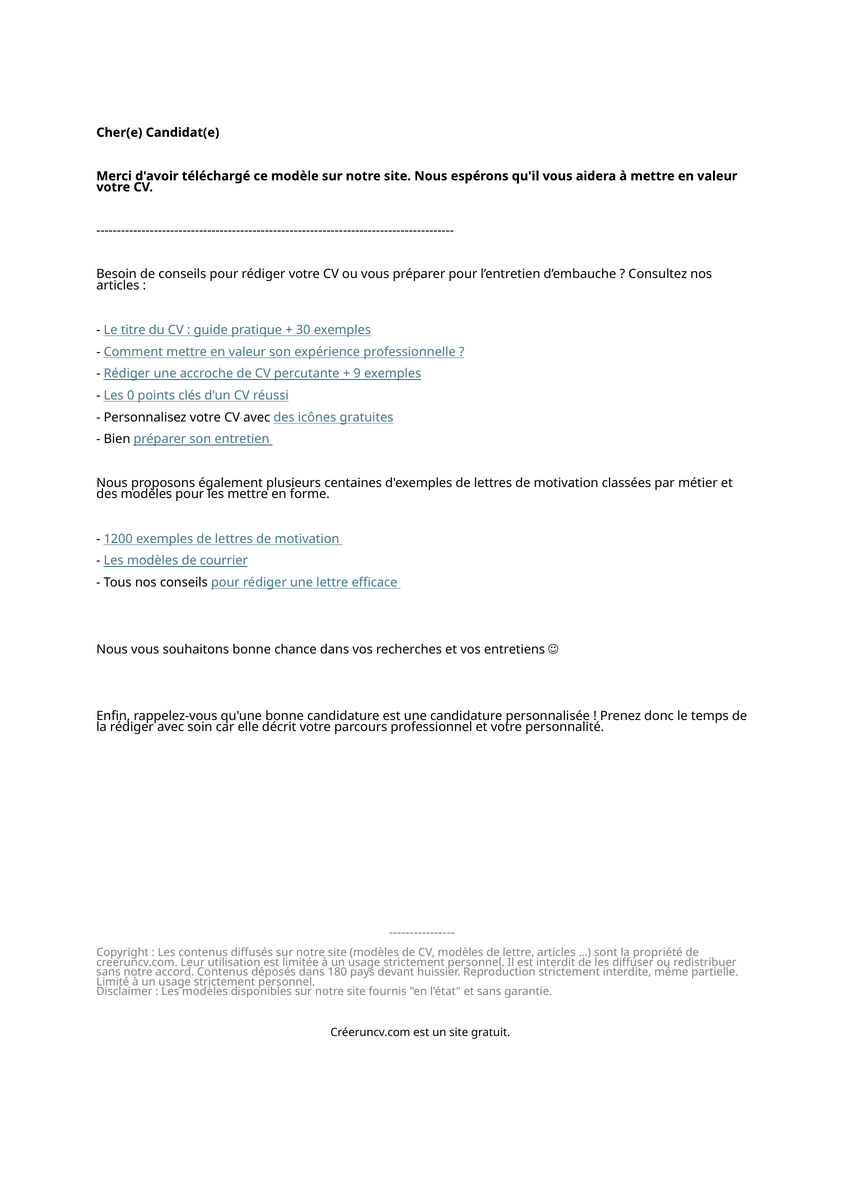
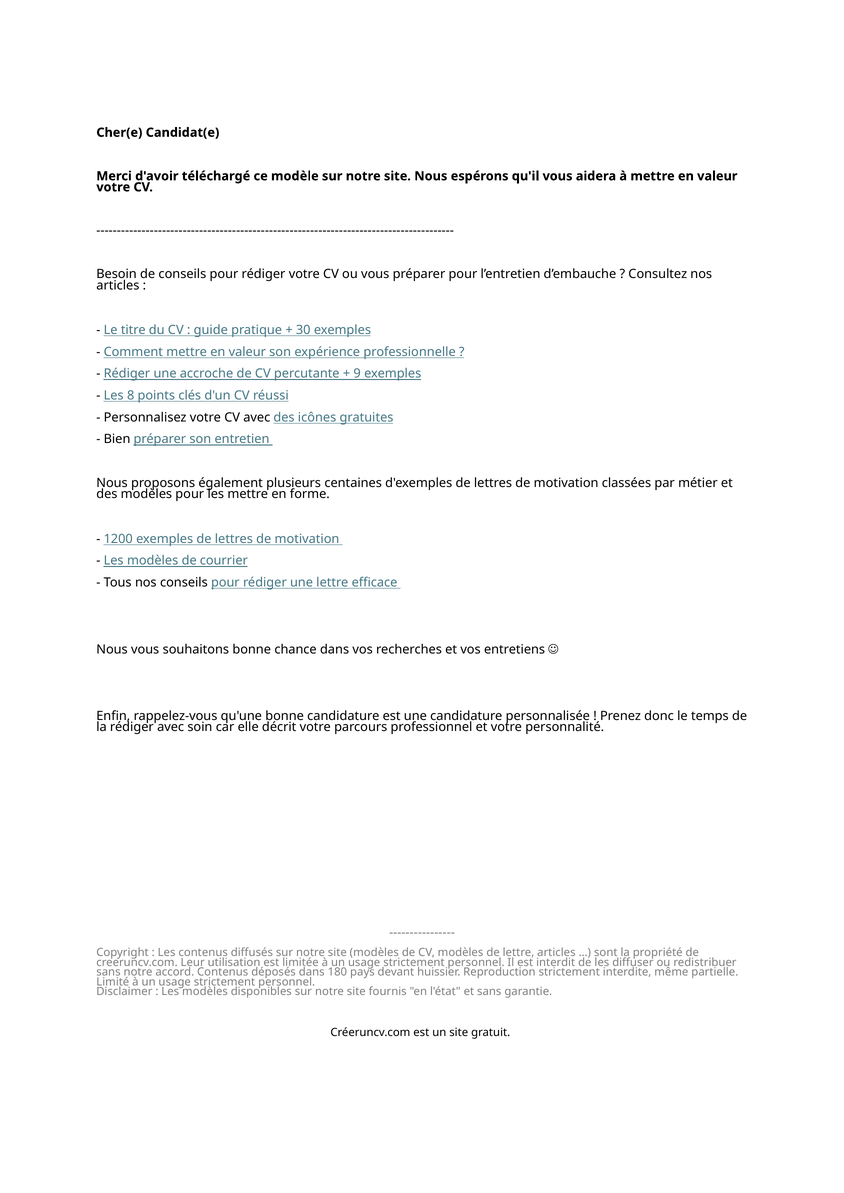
0: 0 -> 8
